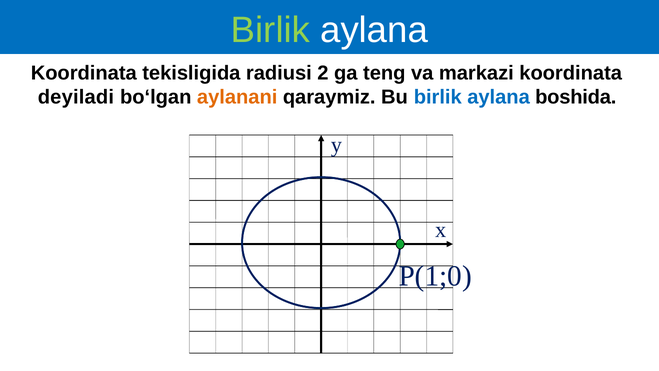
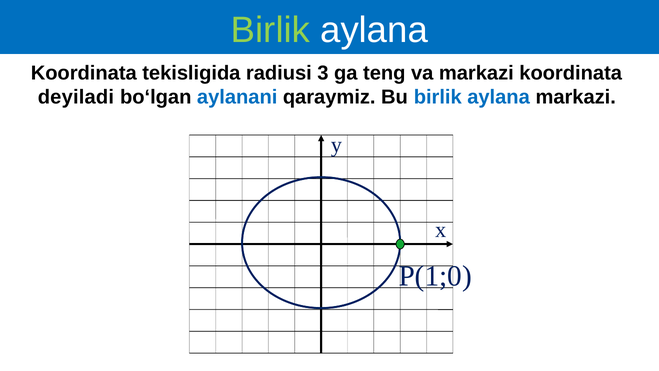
2: 2 -> 3
aylanani colour: orange -> blue
aylana boshida: boshida -> markazi
